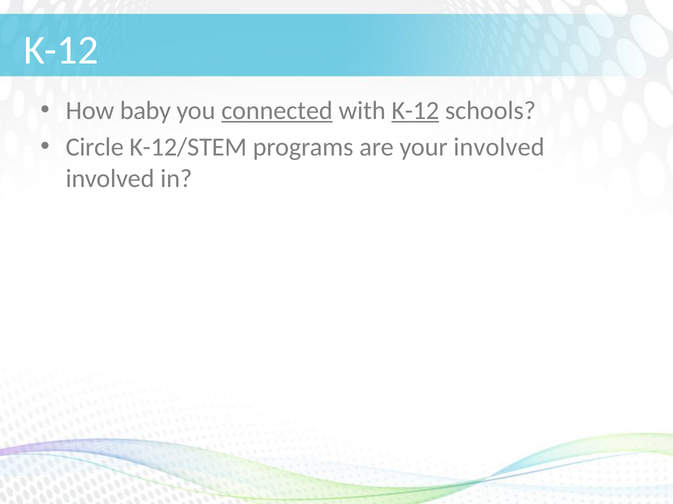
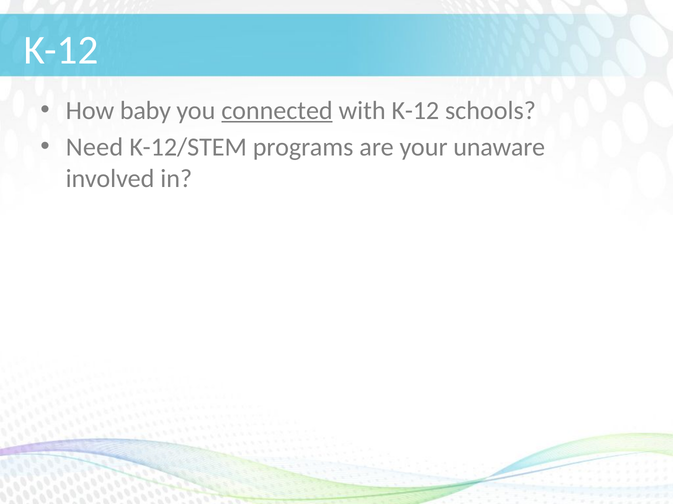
K-12 at (415, 111) underline: present -> none
Circle: Circle -> Need
your involved: involved -> unaware
